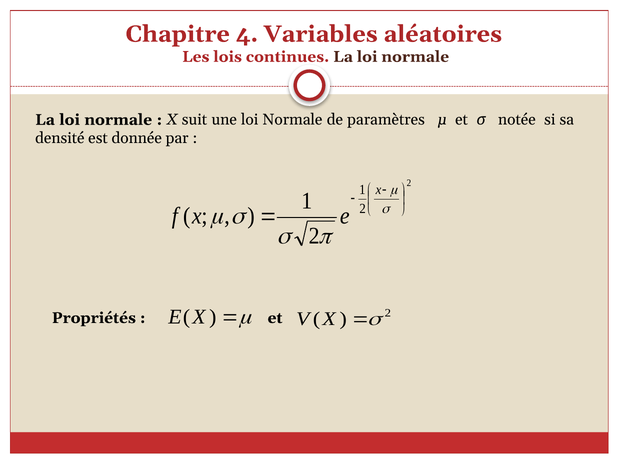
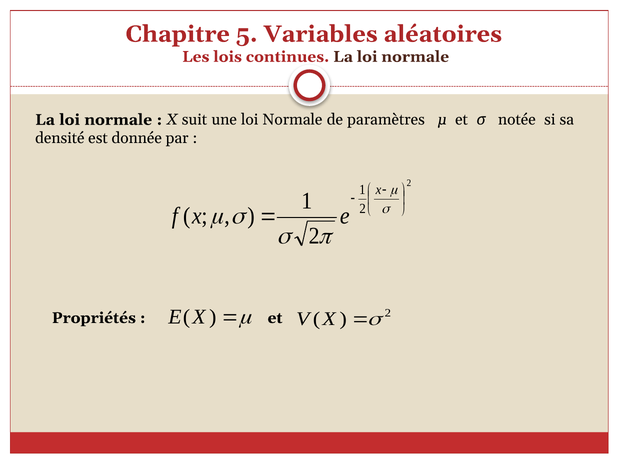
4: 4 -> 5
